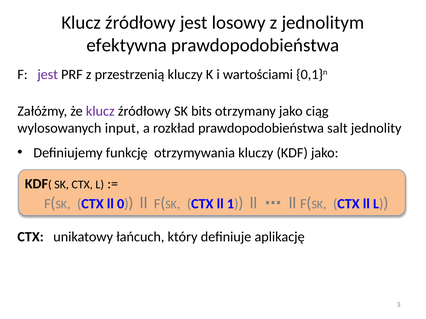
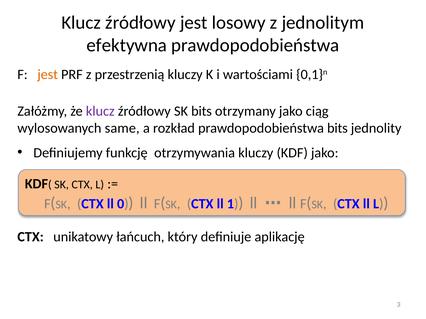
jest at (48, 75) colour: purple -> orange
input: input -> same
prawdopodobieństwa salt: salt -> bits
